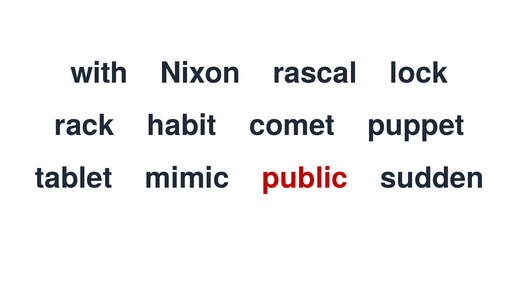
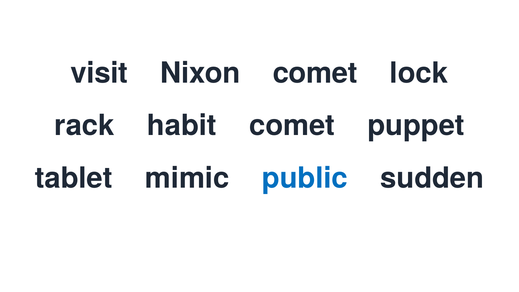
with: with -> visit
Nixon rascal: rascal -> comet
public colour: red -> blue
